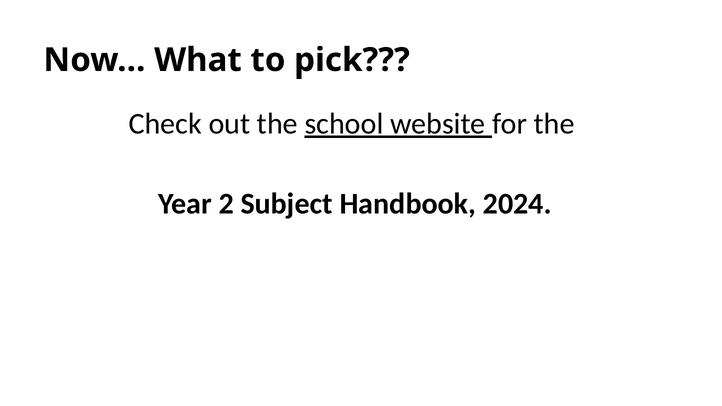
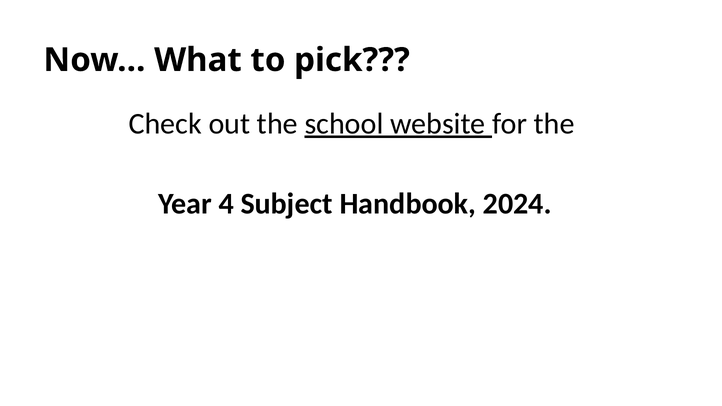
2: 2 -> 4
